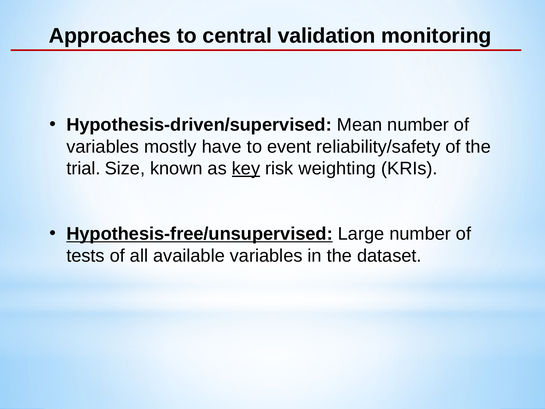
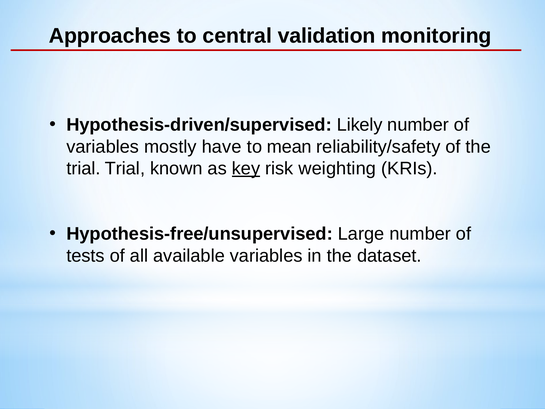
Mean: Mean -> Likely
event: event -> mean
trial Size: Size -> Trial
Hypothesis-free/unsupervised underline: present -> none
